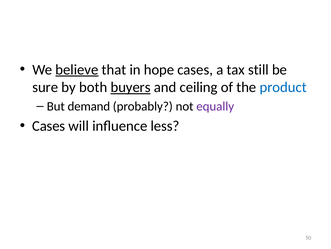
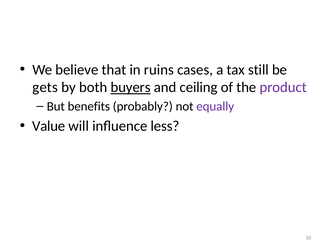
believe underline: present -> none
hope: hope -> ruins
sure: sure -> gets
product colour: blue -> purple
demand: demand -> benefits
Cases at (49, 126): Cases -> Value
